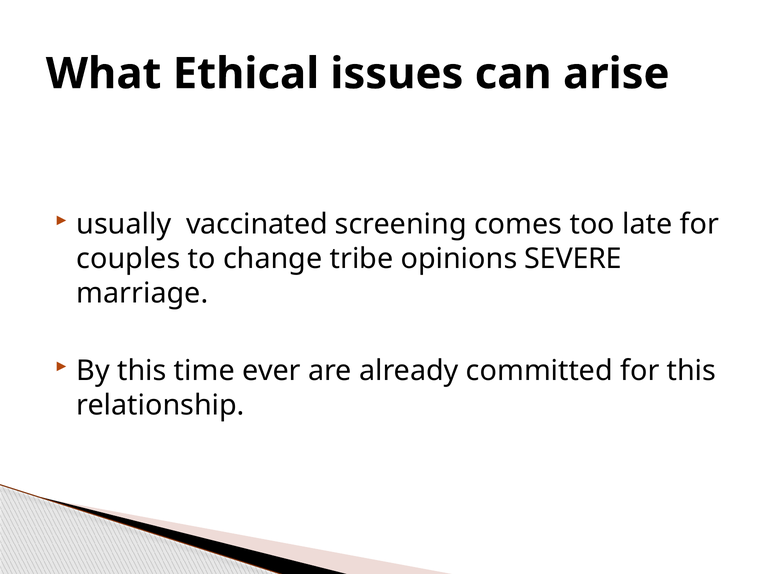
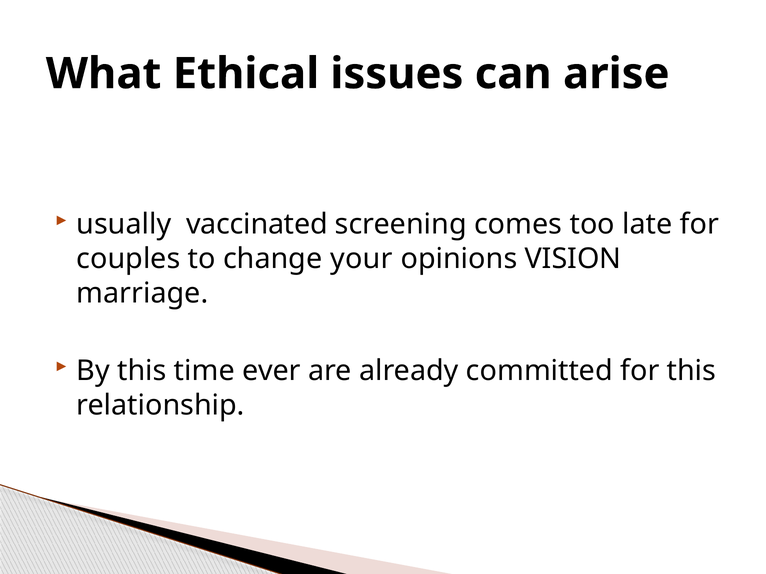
tribe: tribe -> your
SEVERE: SEVERE -> VISION
